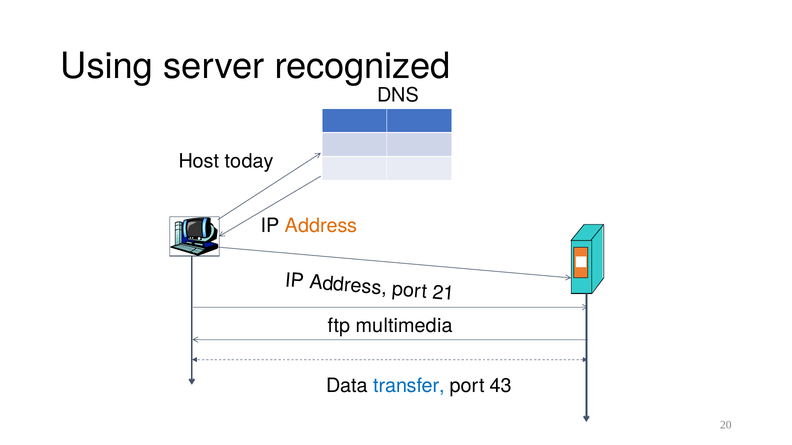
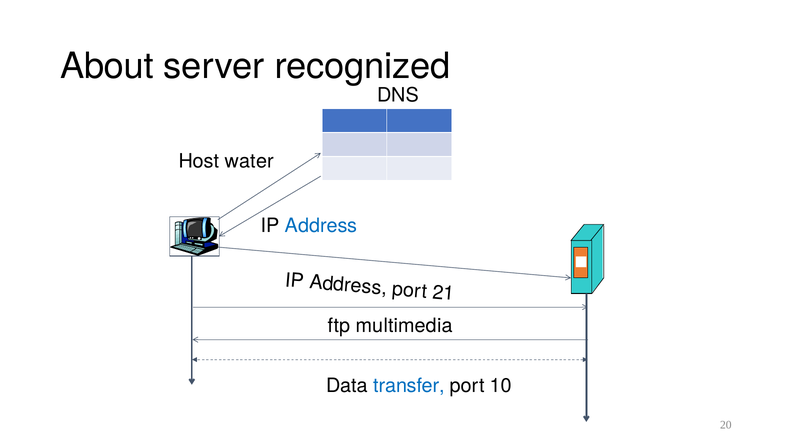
Using: Using -> About
today: today -> water
Address at (321, 226) colour: orange -> blue
43: 43 -> 10
